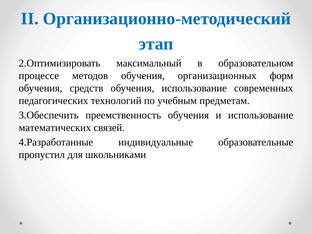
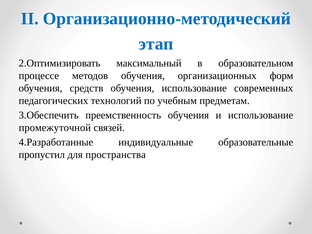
математических: математических -> промежуточной
школьниками: школьниками -> пространства
